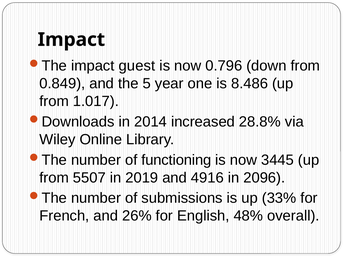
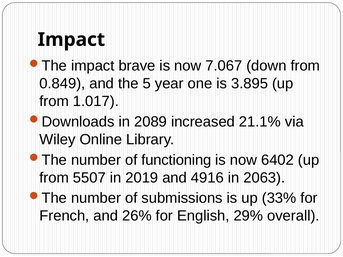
guest: guest -> brave
0.796: 0.796 -> 7.067
8.486: 8.486 -> 3.895
2014: 2014 -> 2089
28.8%: 28.8% -> 21.1%
3445: 3445 -> 6402
2096: 2096 -> 2063
48%: 48% -> 29%
